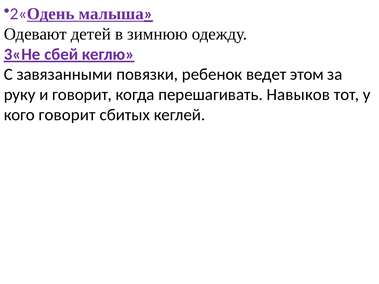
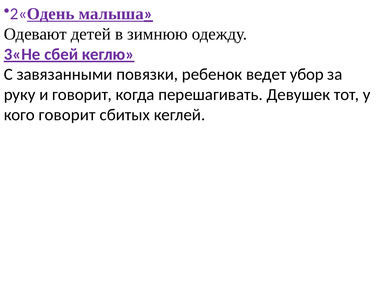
этом: этом -> убор
Навыков: Навыков -> Девушек
